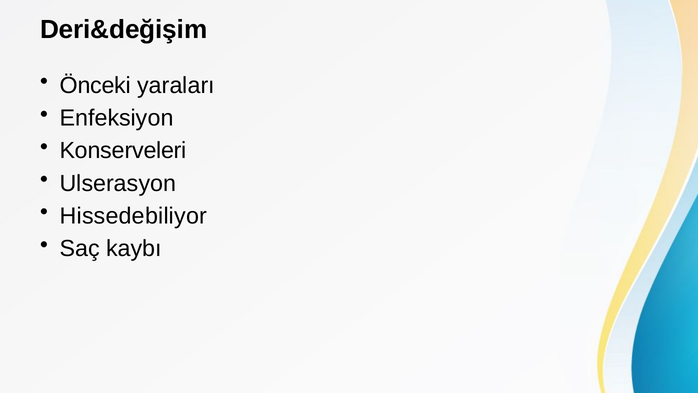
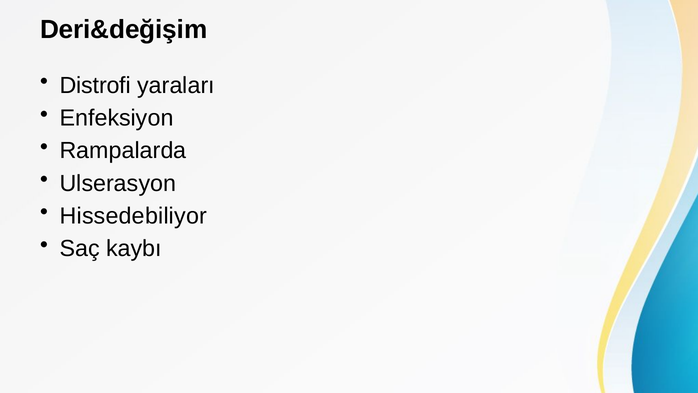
Önceki: Önceki -> Distrofi
Konserveleri: Konserveleri -> Rampalarda
